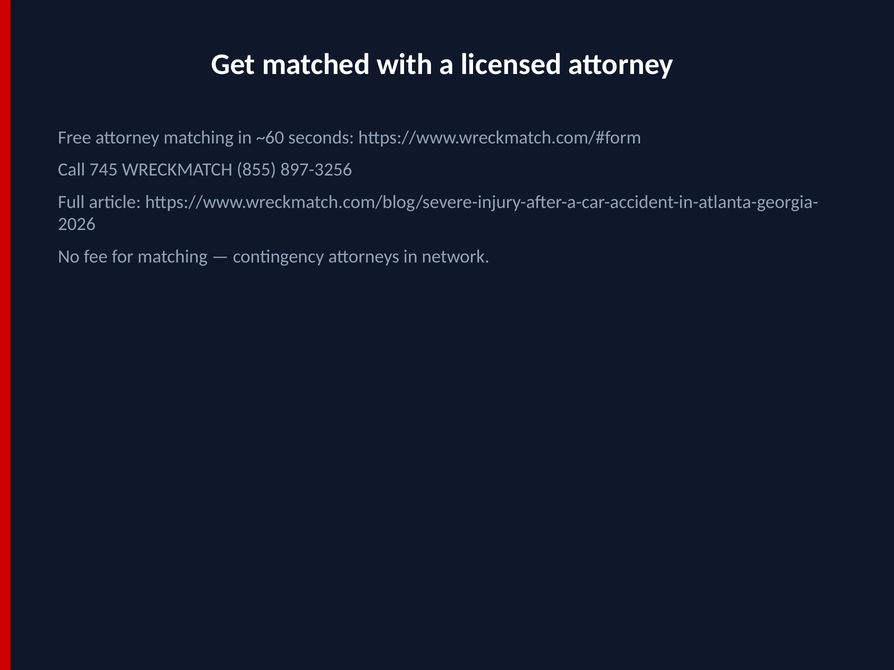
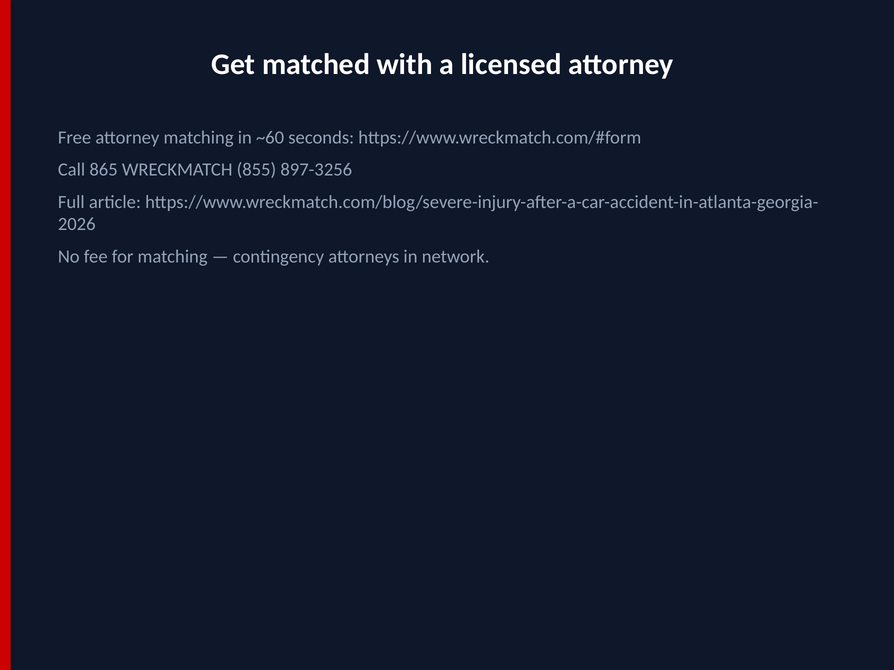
745: 745 -> 865
